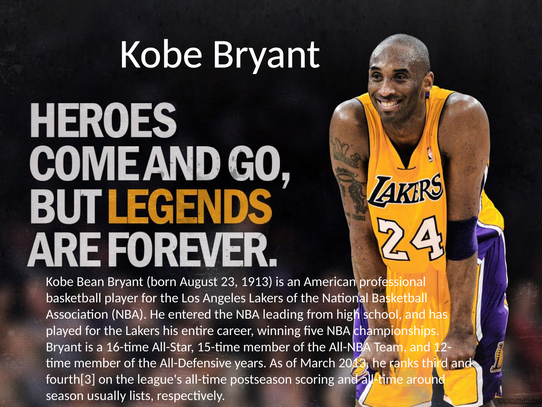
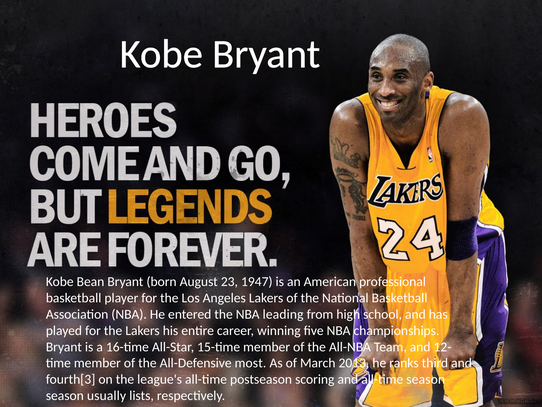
1913: 1913 -> 1947
years: years -> most
all-time around: around -> season
